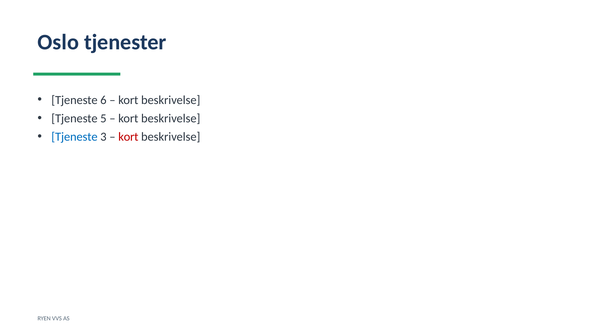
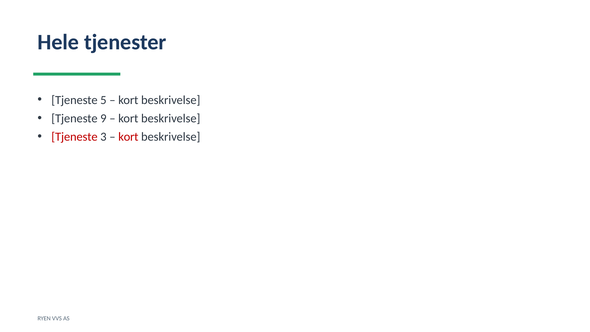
Oslo: Oslo -> Hele
6: 6 -> 5
5: 5 -> 9
Tjeneste at (74, 137) colour: blue -> red
